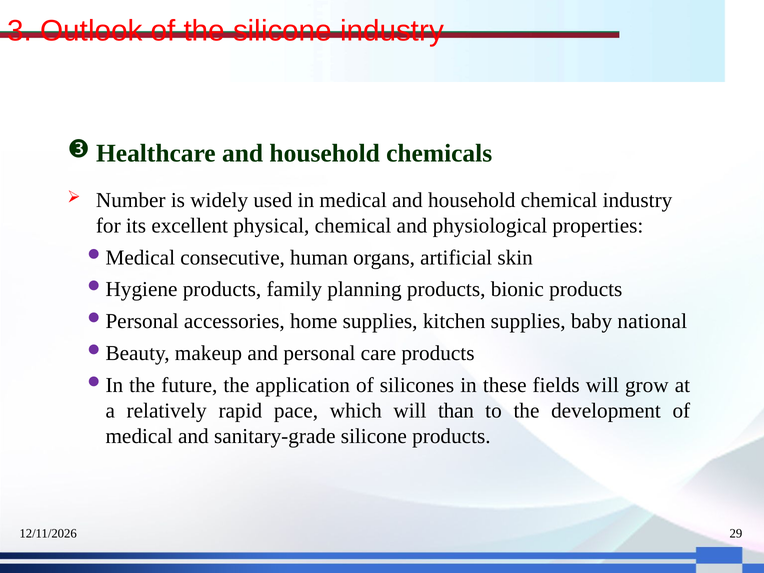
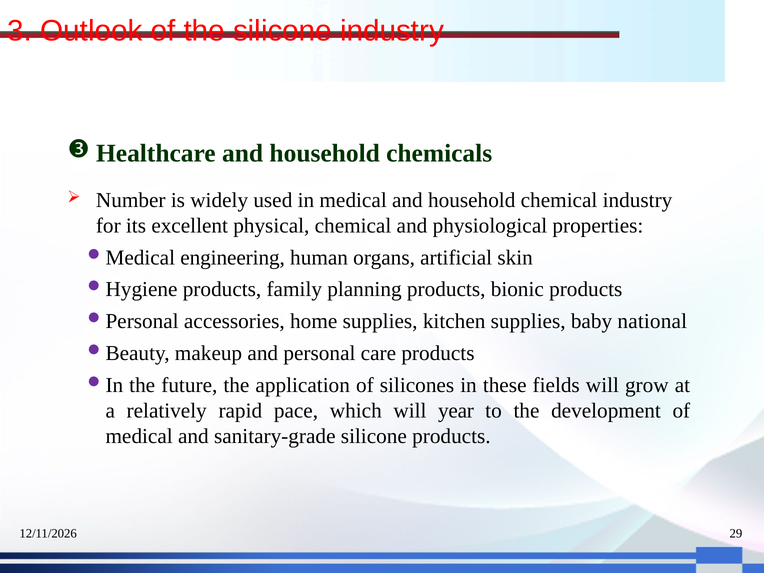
consecutive: consecutive -> engineering
than: than -> year
